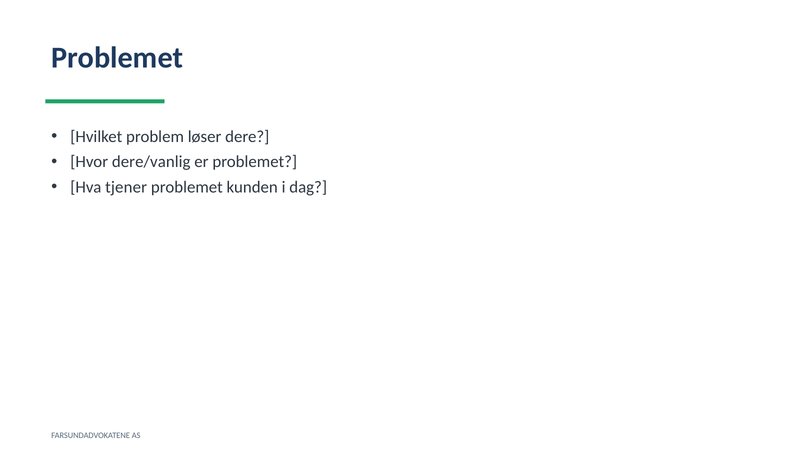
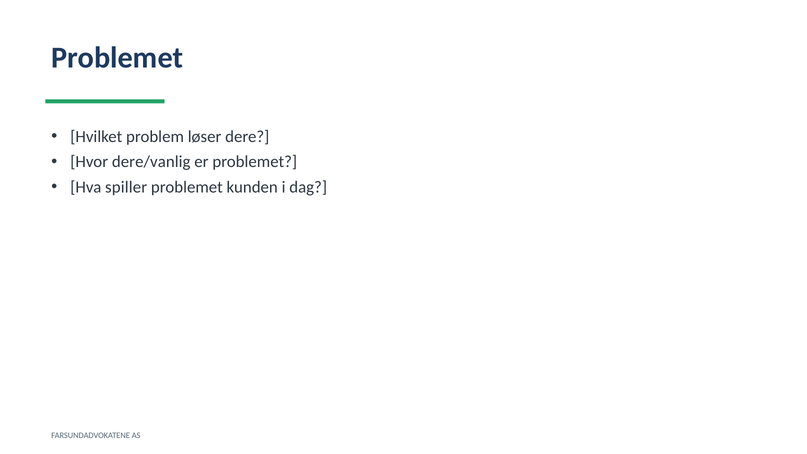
tjener: tjener -> spiller
